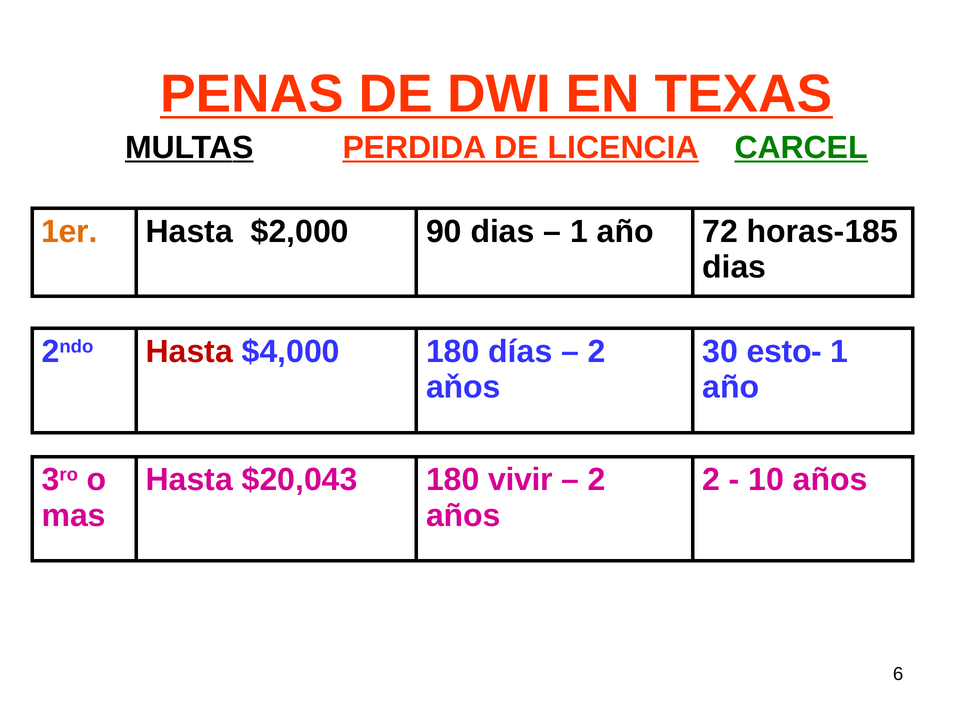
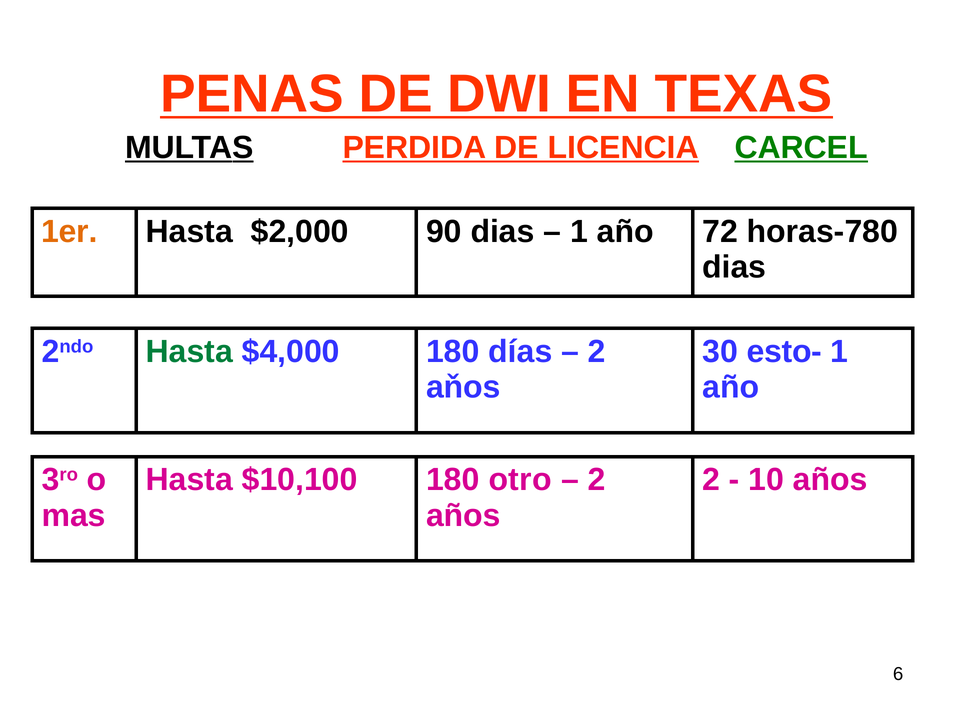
horas-185: horas-185 -> horas-780
Hasta at (189, 352) colour: red -> green
$20,043: $20,043 -> $10,100
vivir: vivir -> otro
